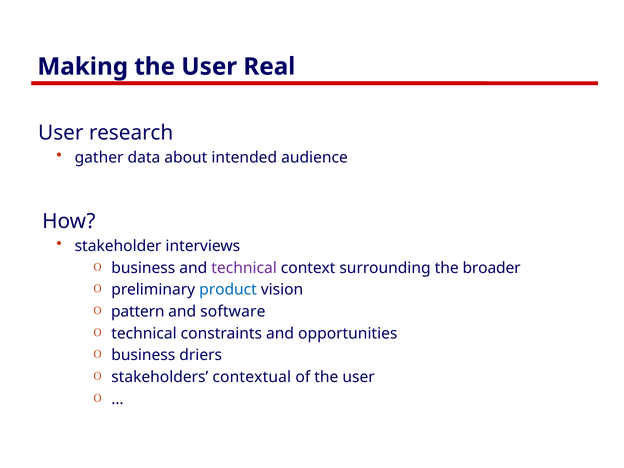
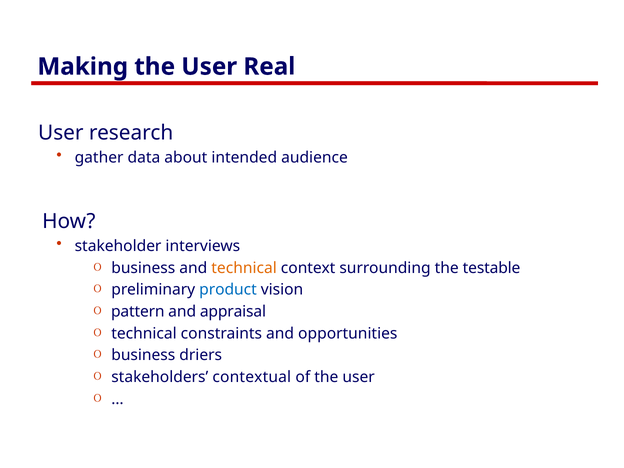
technical at (244, 268) colour: purple -> orange
broader: broader -> testable
software: software -> appraisal
